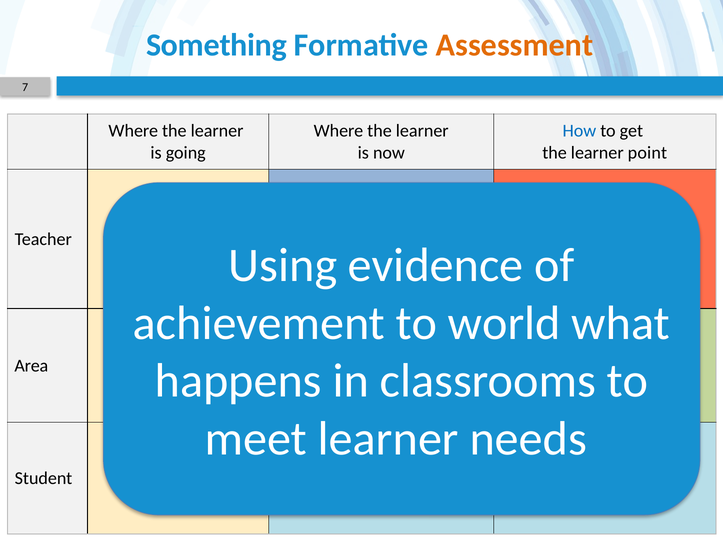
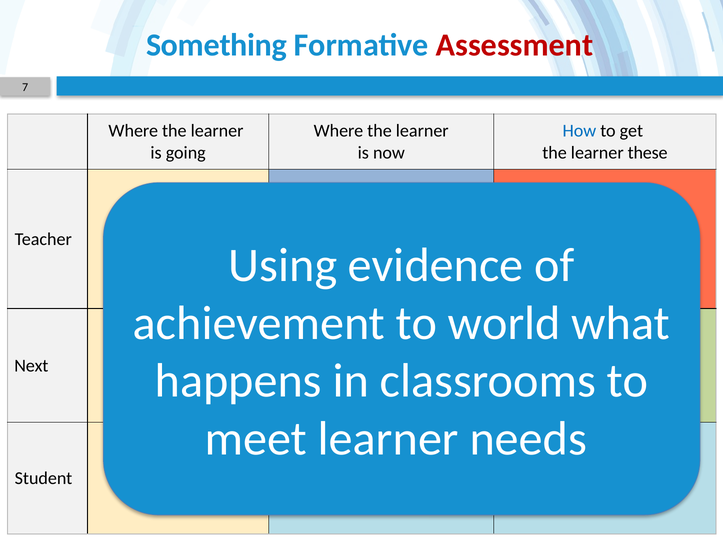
Assessment colour: orange -> red
point: point -> these
Area: Area -> Next
